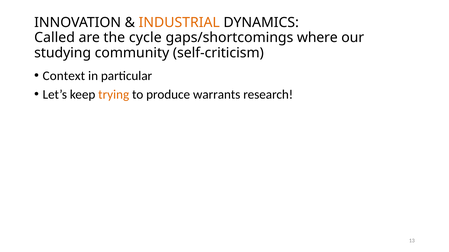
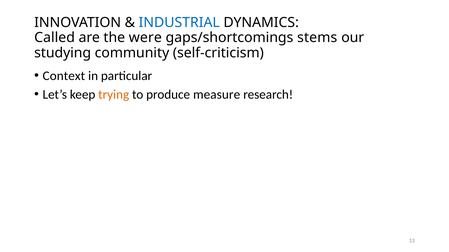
INDUSTRIAL colour: orange -> blue
cycle: cycle -> were
where: where -> stems
warrants: warrants -> measure
